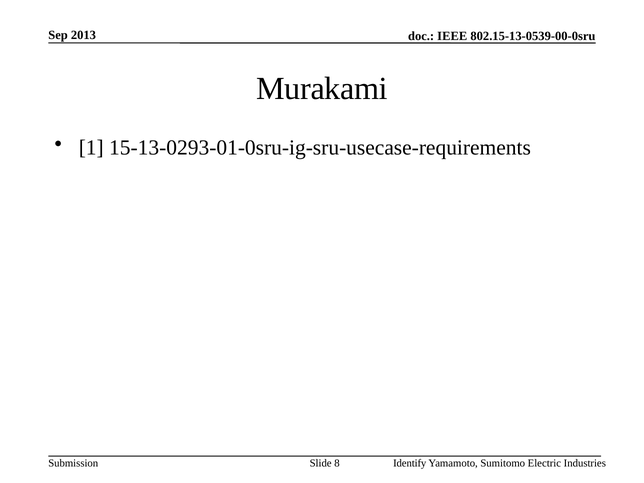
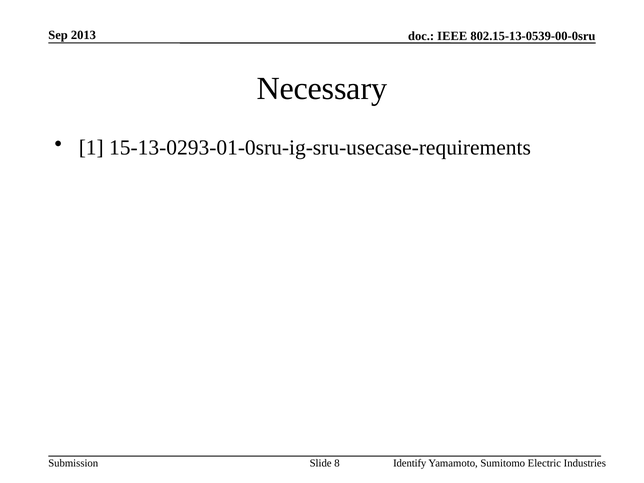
Murakami: Murakami -> Necessary
